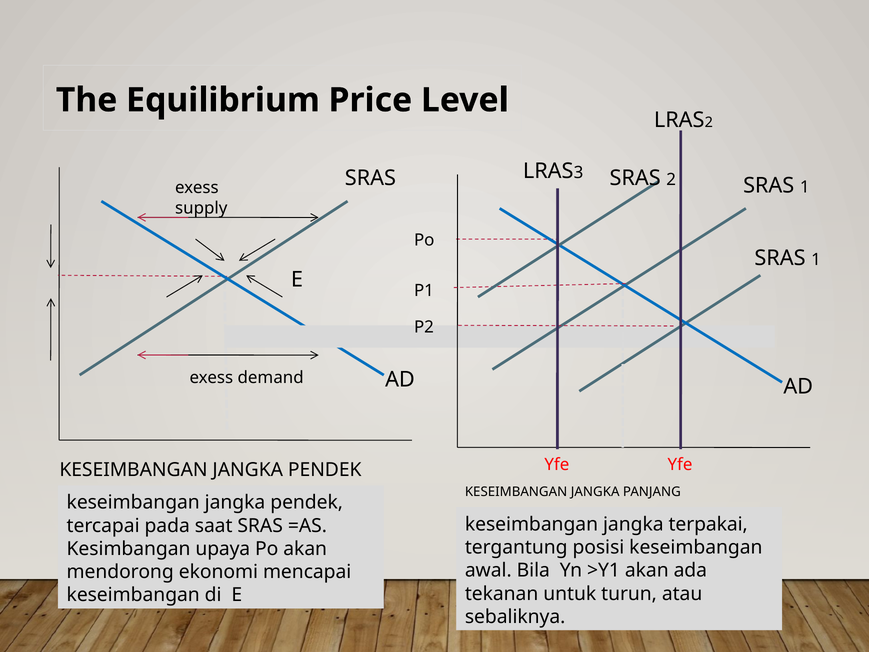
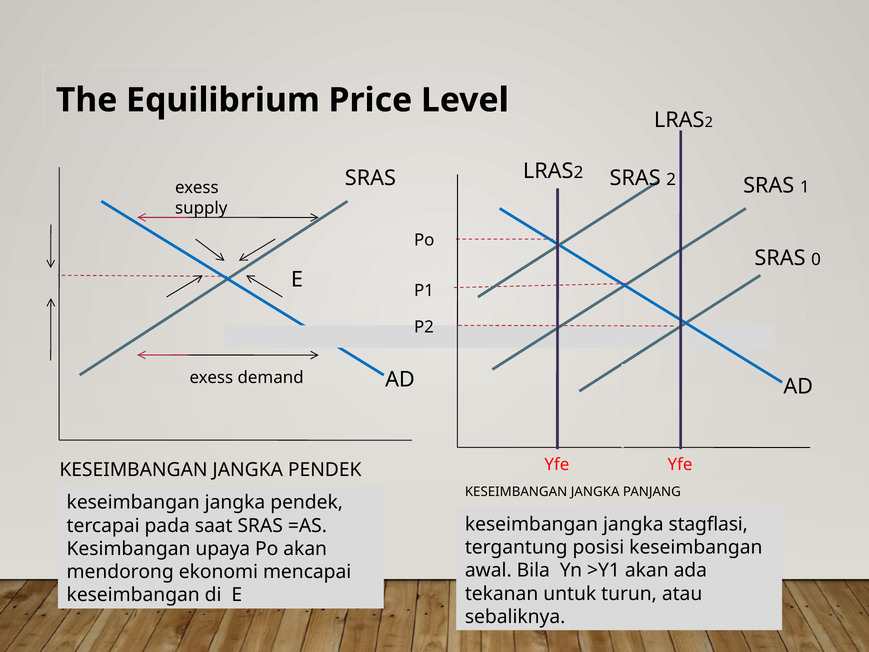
3 at (579, 172): 3 -> 2
1 at (816, 259): 1 -> 0
terpakai: terpakai -> stagflasi
